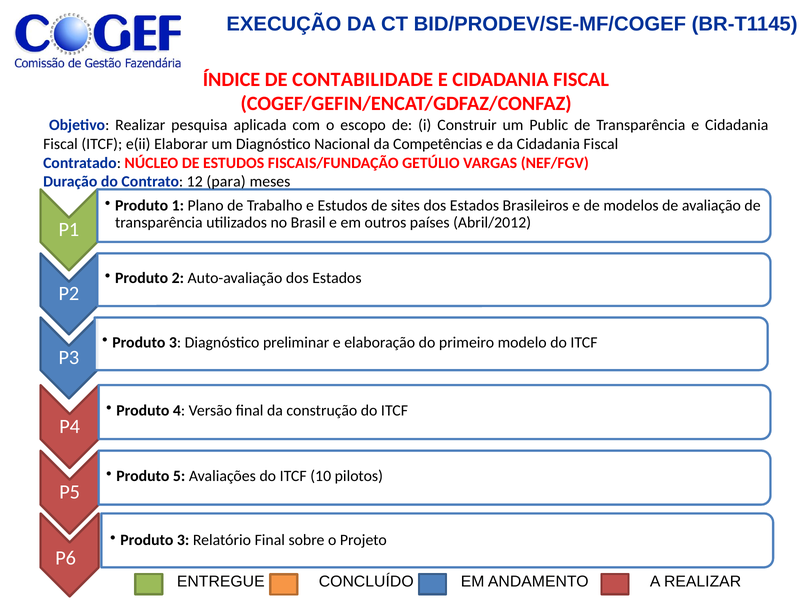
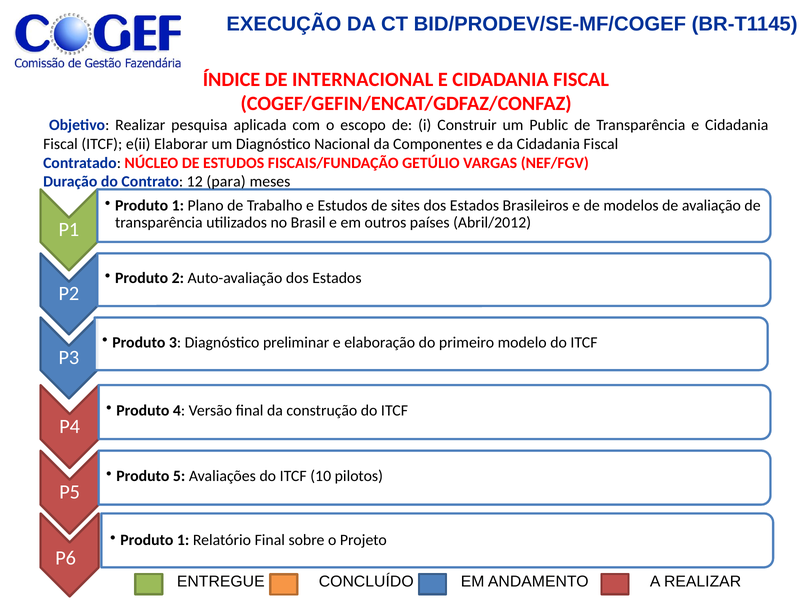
CONTABILIDADE: CONTABILIDADE -> INTERNACIONAL
Competências: Competências -> Componentes
3 at (183, 540): 3 -> 1
